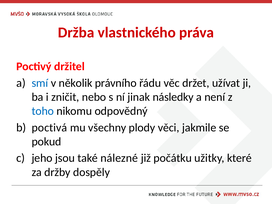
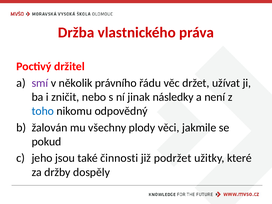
smí colour: blue -> purple
poctivá: poctivá -> žalován
nálezné: nálezné -> činnosti
počátku: počátku -> podržet
